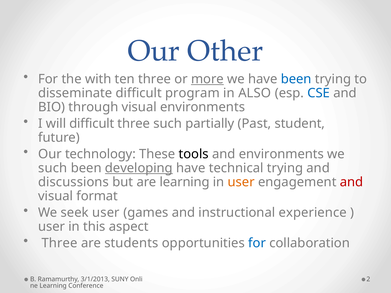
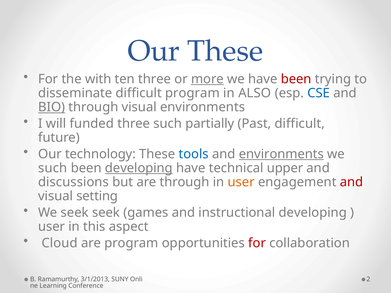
Our Other: Other -> These
been at (296, 79) colour: blue -> red
BIO underline: none -> present
will difficult: difficult -> funded
Past student: student -> difficult
tools colour: black -> blue
environments at (281, 154) underline: none -> present
technical trying: trying -> upper
are learning: learning -> through
format: format -> setting
seek user: user -> seek
instructional experience: experience -> developing
Three at (60, 243): Three -> Cloud
are students: students -> program
for at (257, 243) colour: blue -> red
